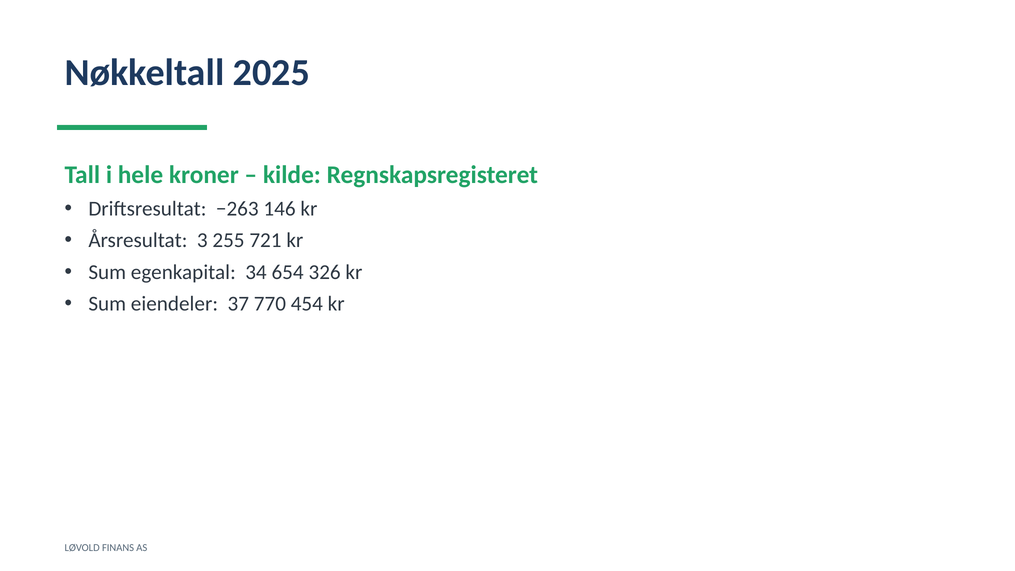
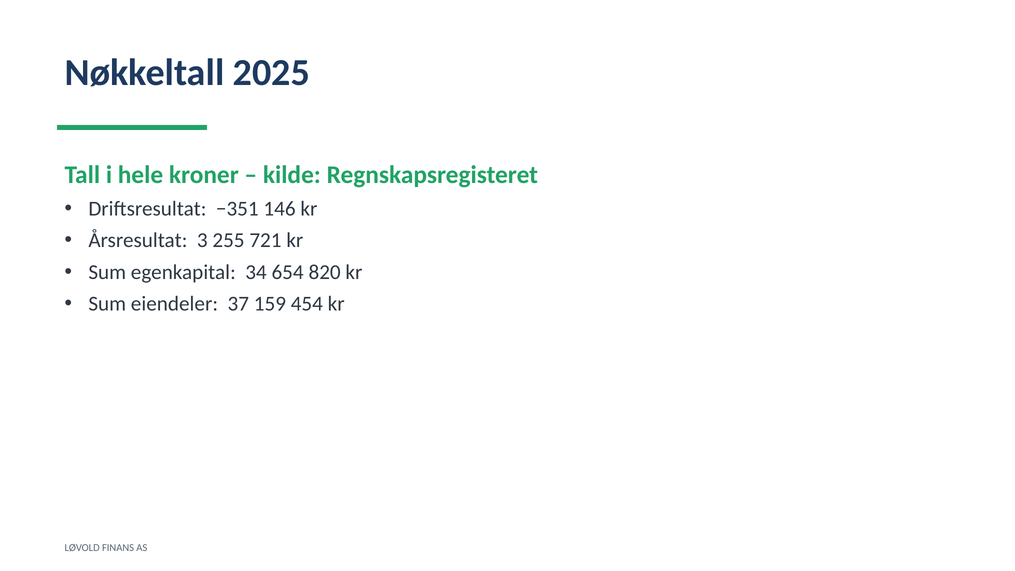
−263: −263 -> −351
326: 326 -> 820
770: 770 -> 159
